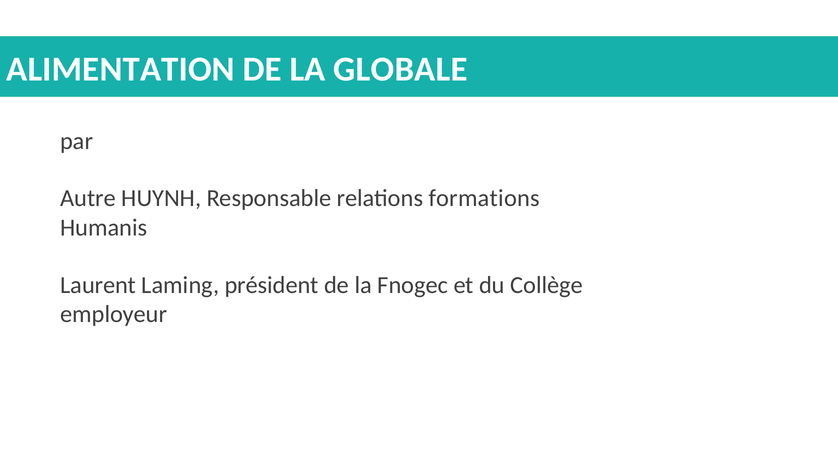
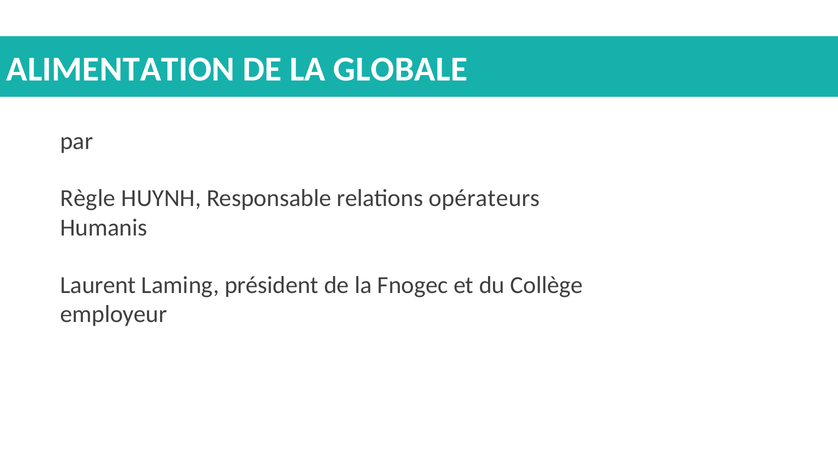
Autre: Autre -> Règle
formations: formations -> opérateurs
